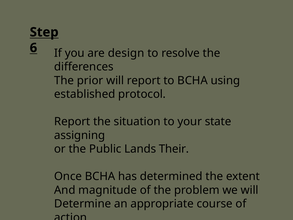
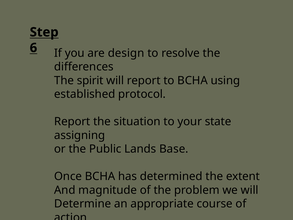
prior: prior -> spirit
Their: Their -> Base
